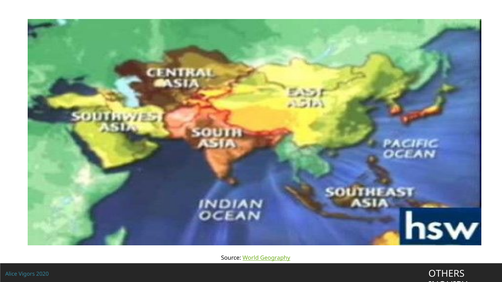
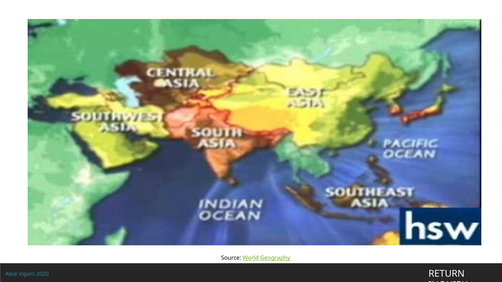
OTHERS: OTHERS -> RETURN
